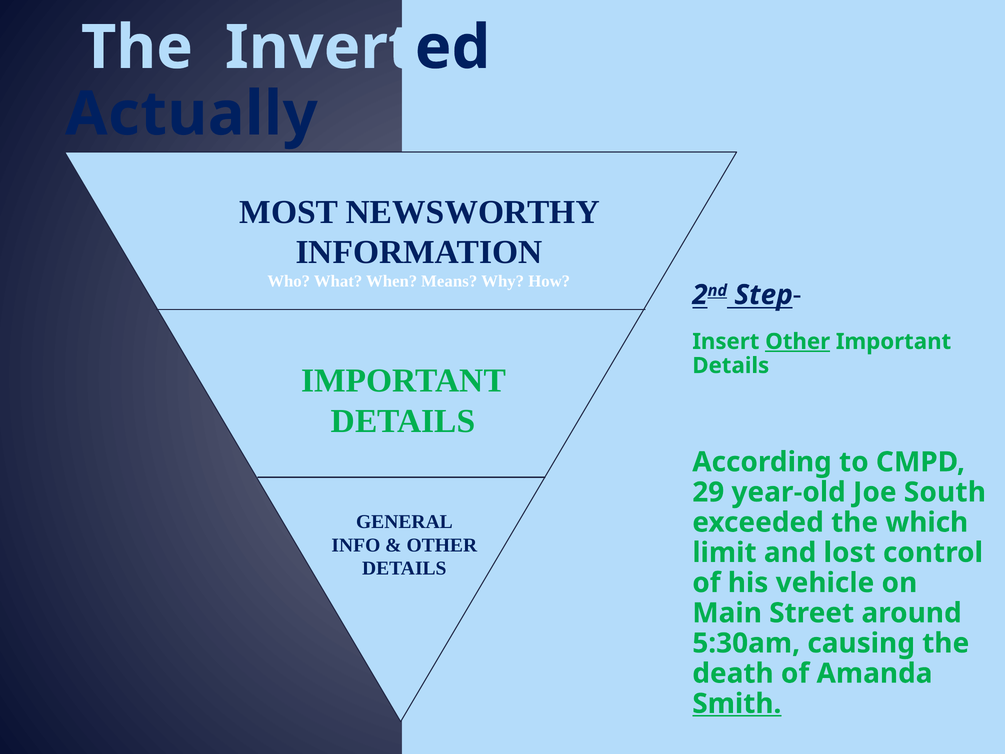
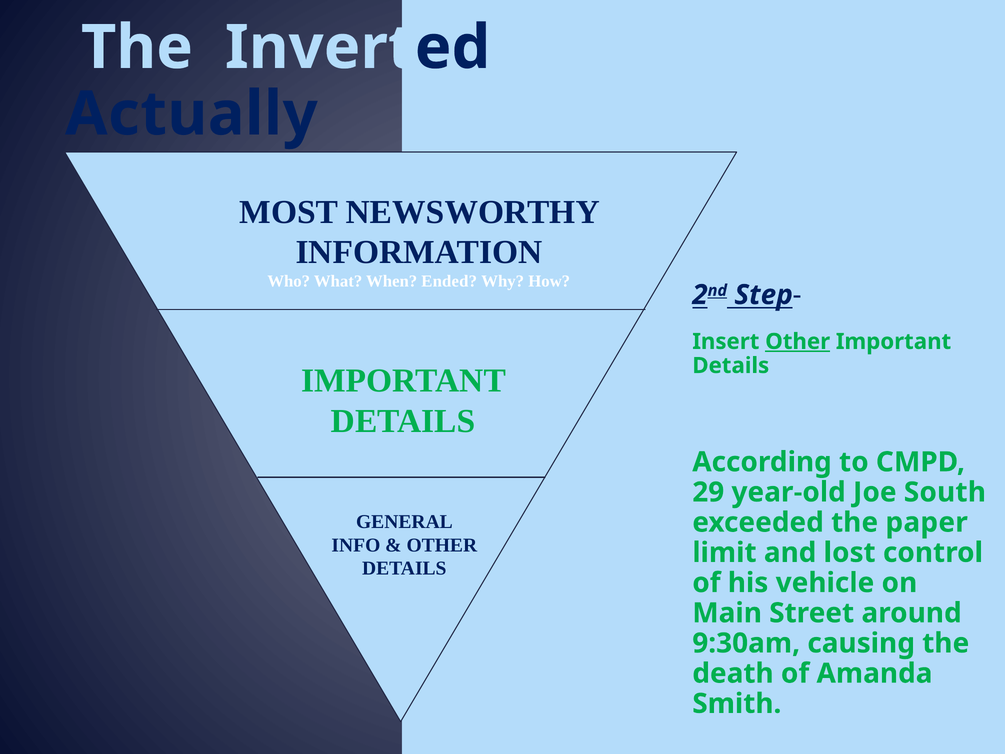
Means: Means -> Ended
which: which -> paper
5:30am: 5:30am -> 9:30am
Smith underline: present -> none
